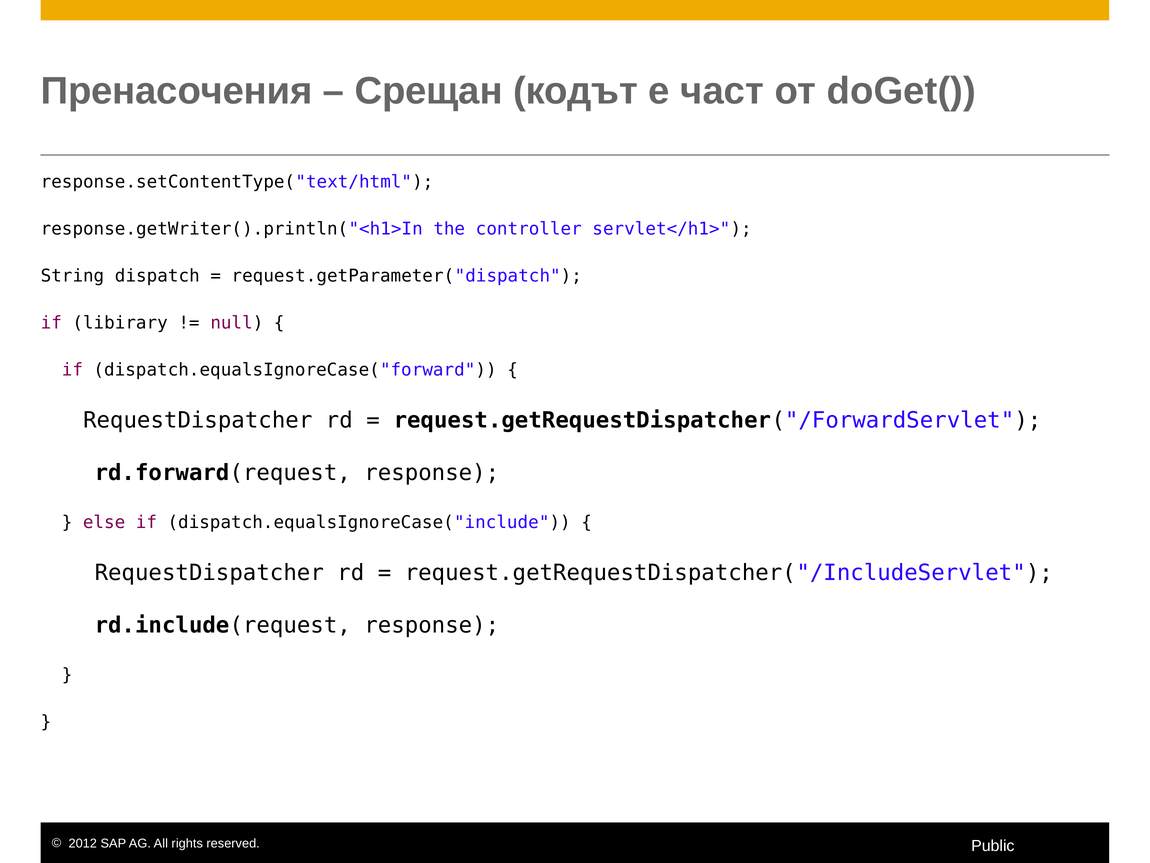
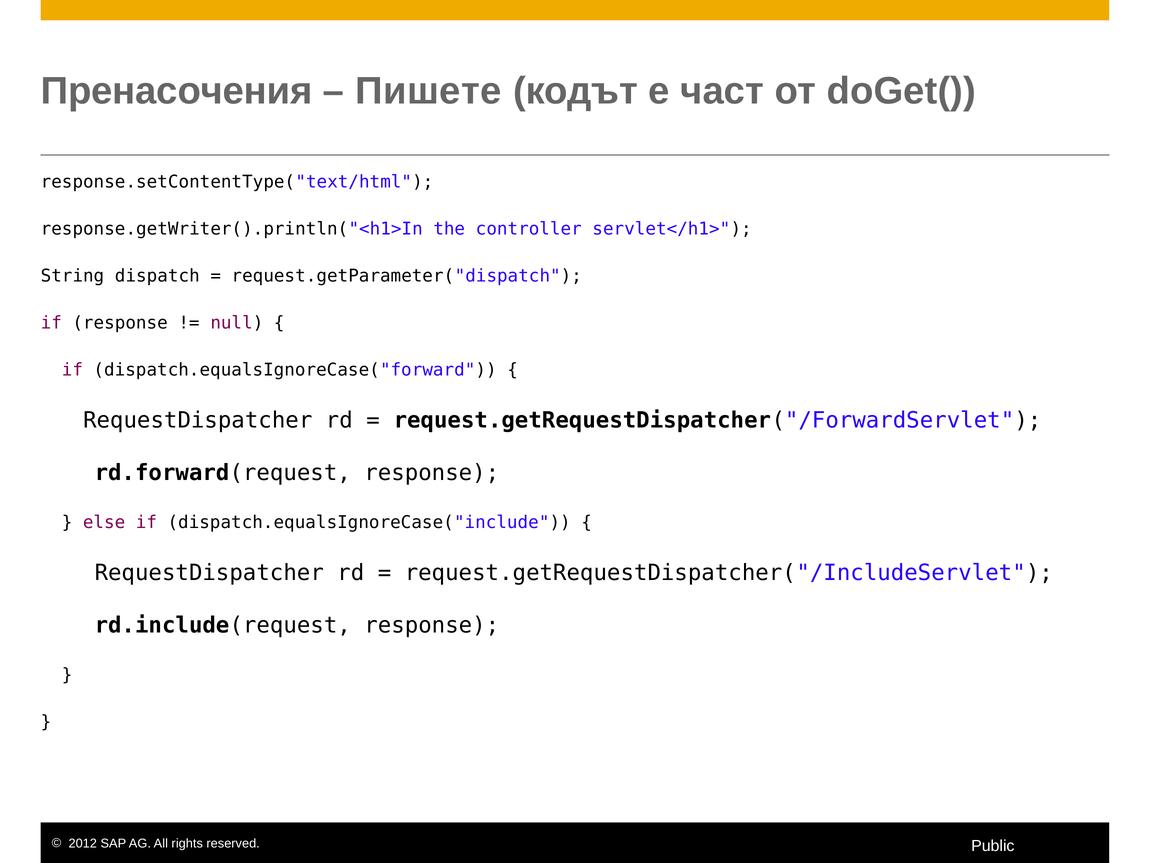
Срещан: Срещан -> Пишете
if libirary: libirary -> response
